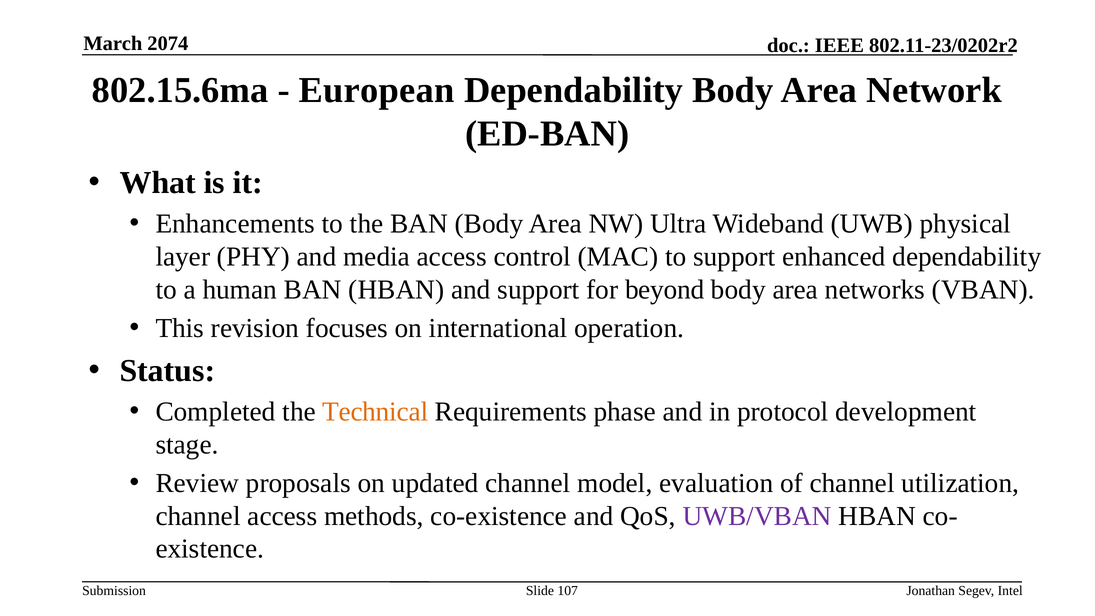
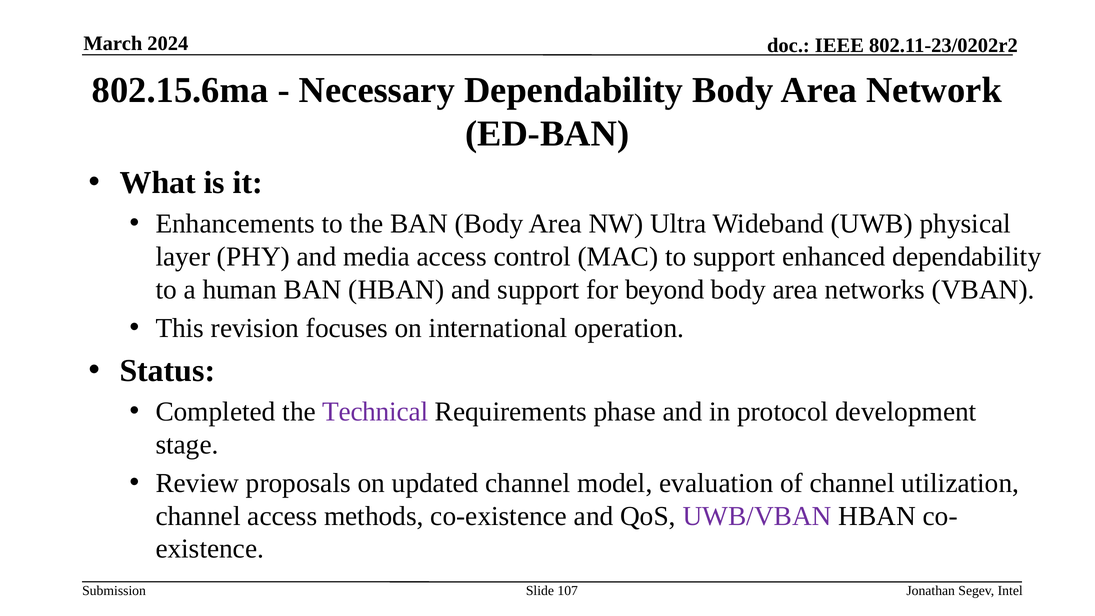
2074: 2074 -> 2024
European: European -> Necessary
Technical colour: orange -> purple
